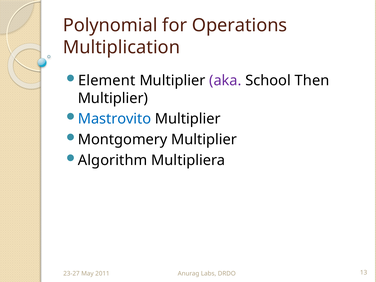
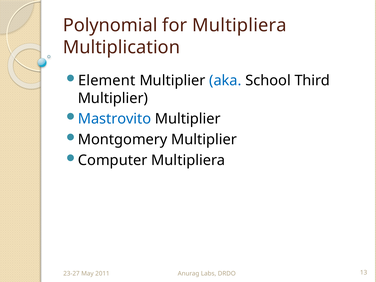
for Operations: Operations -> Multipliera
aka colour: purple -> blue
Then: Then -> Third
Algorithm: Algorithm -> Computer
